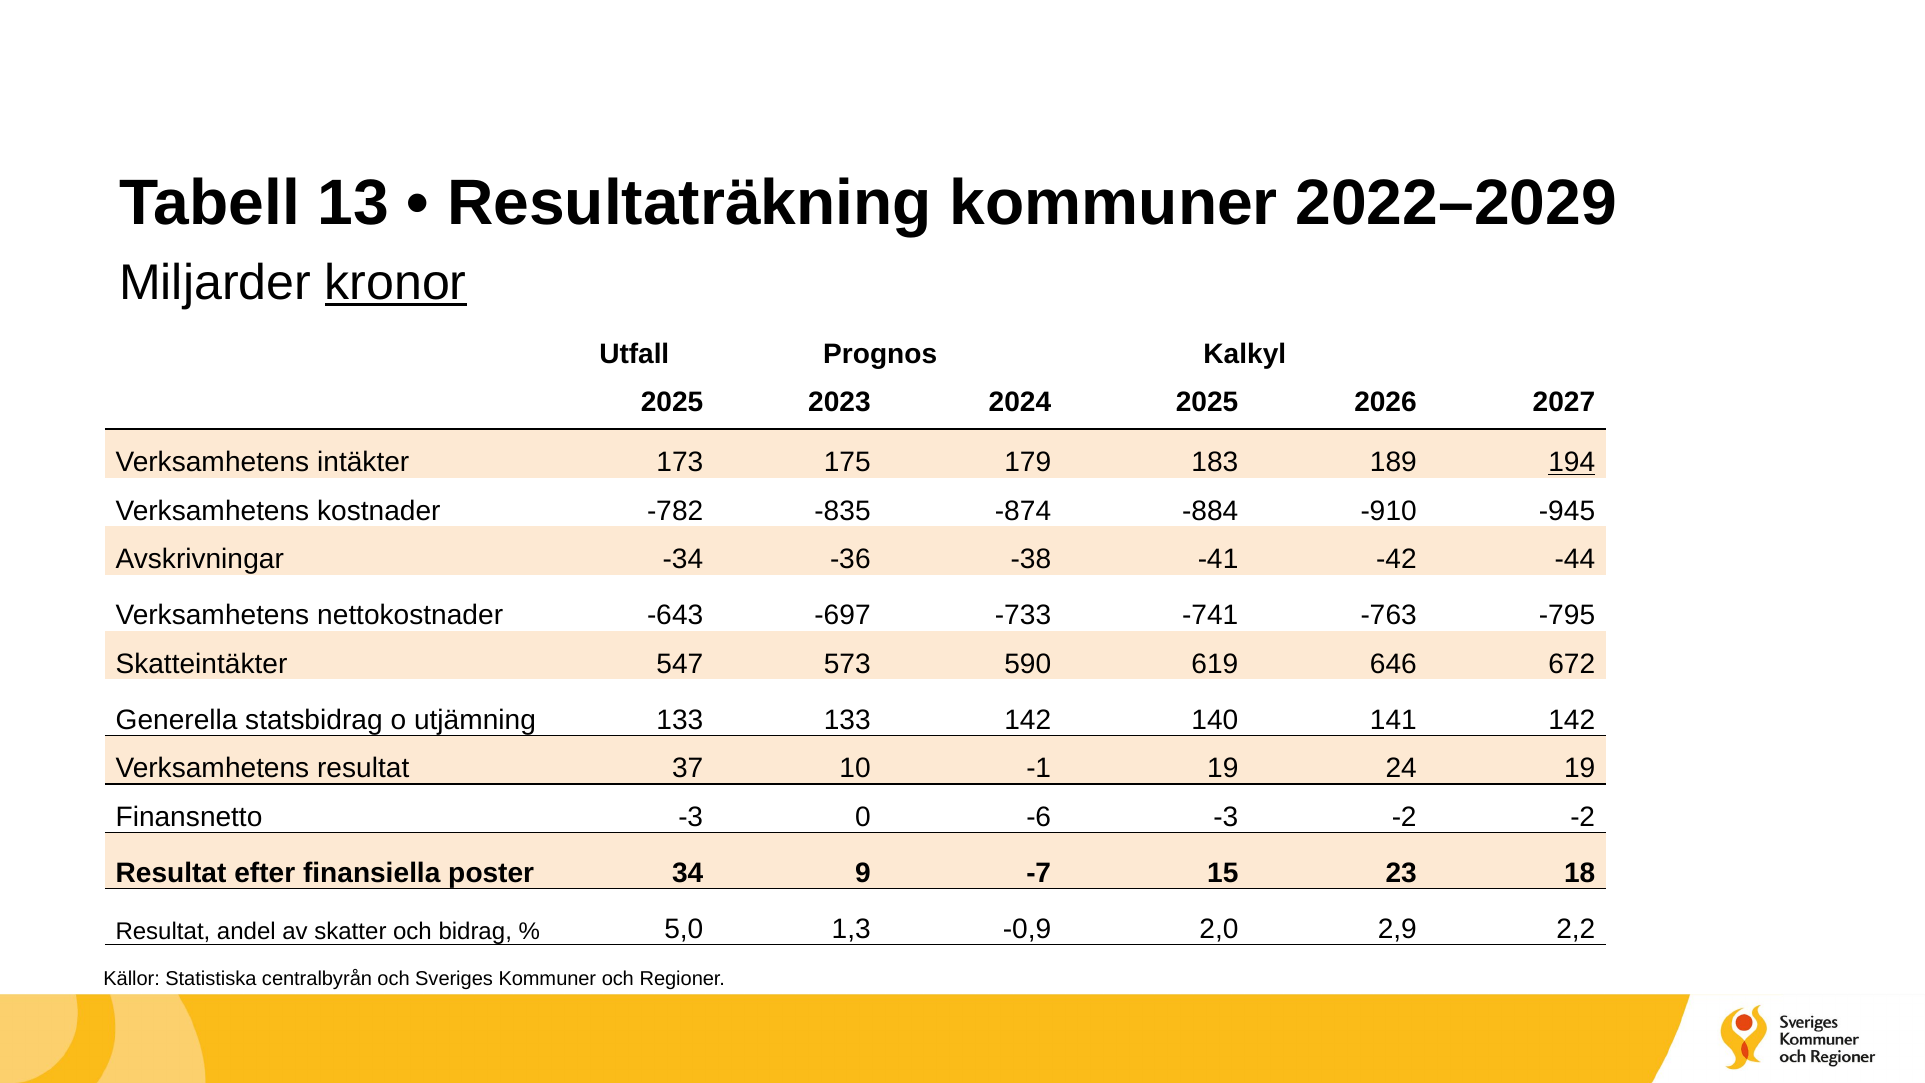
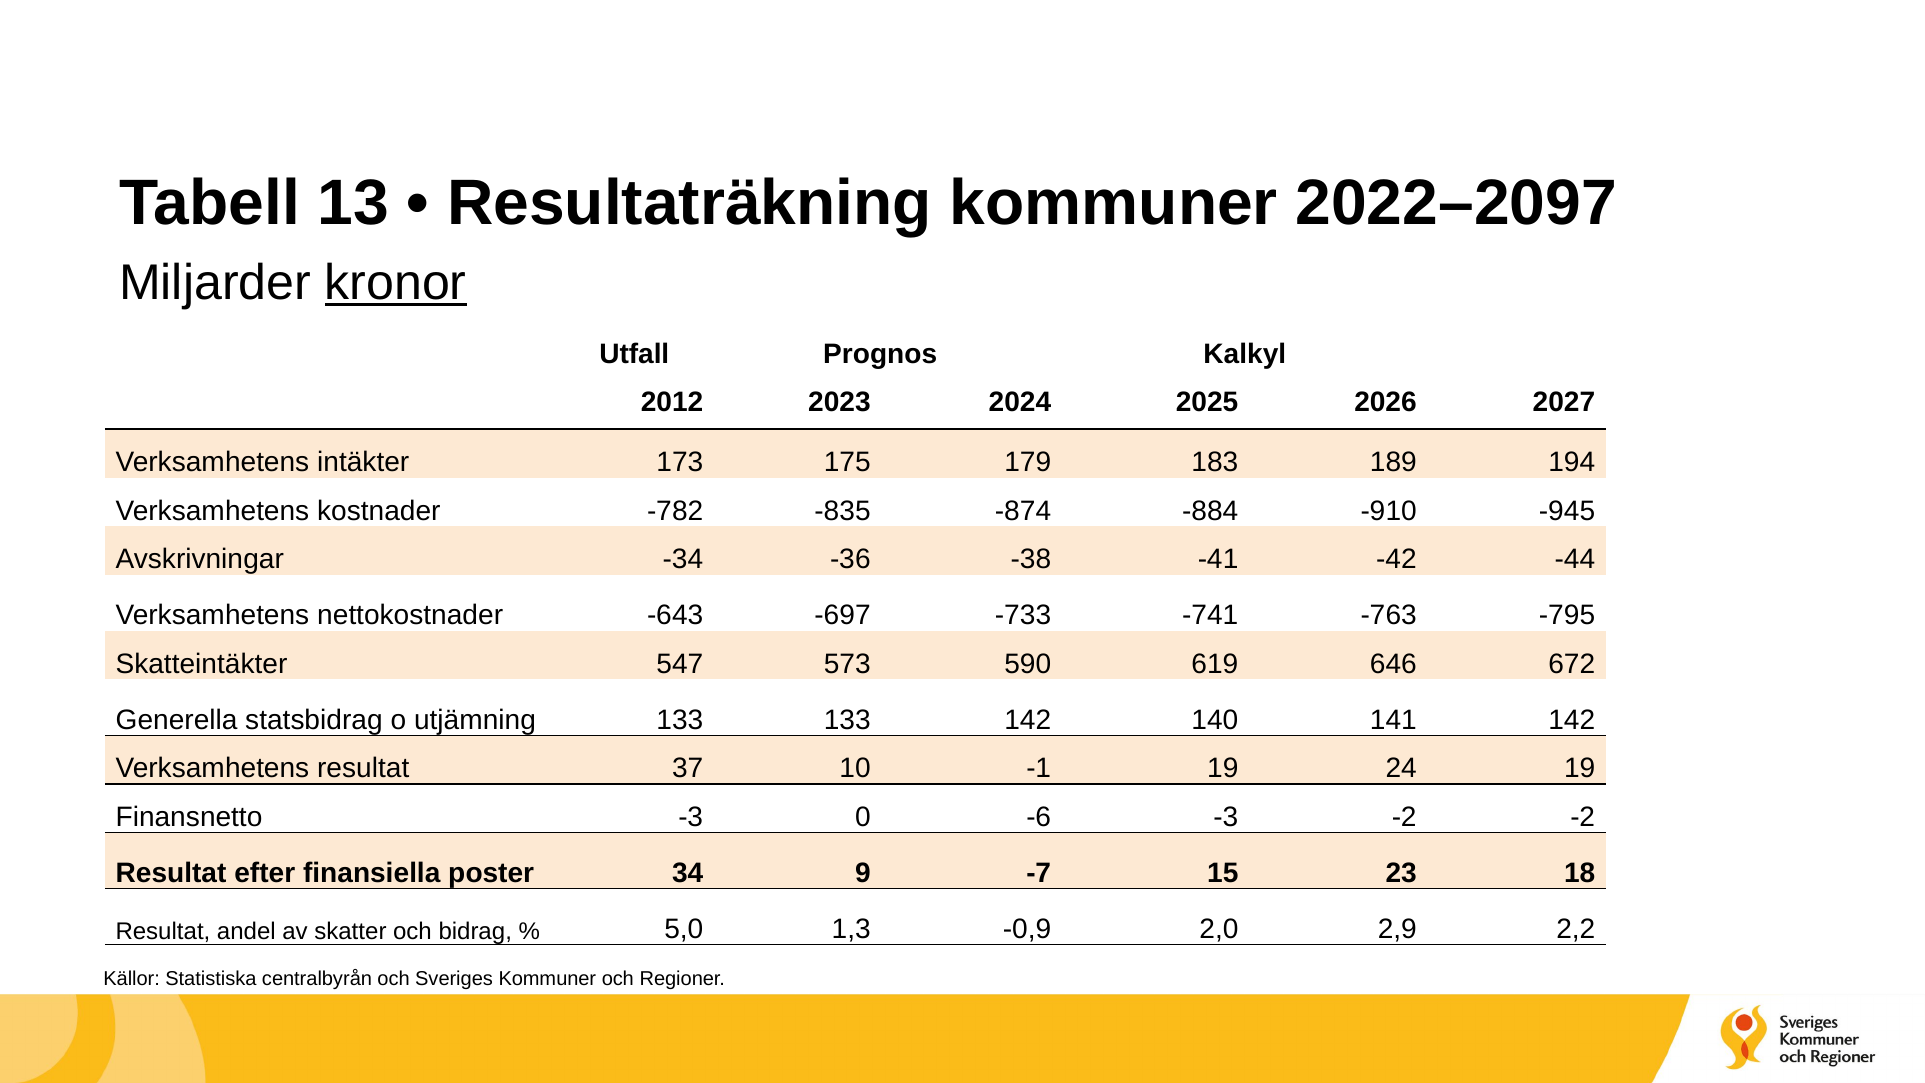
2022–2029: 2022–2029 -> 2022–2097
2025 at (672, 402): 2025 -> 2012
194 underline: present -> none
